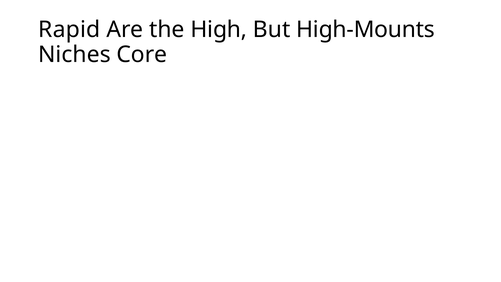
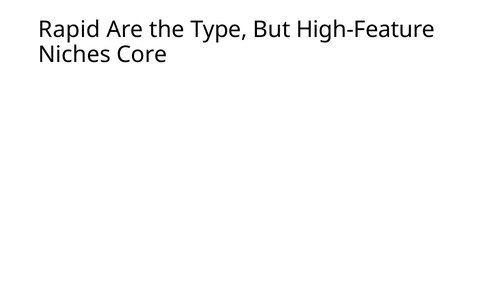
High: High -> Type
High-Mounts: High-Mounts -> High-Feature
